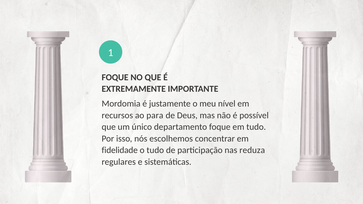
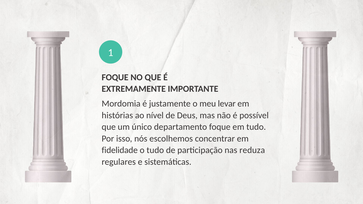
nível: nível -> levar
recursos: recursos -> histórias
para: para -> nível
